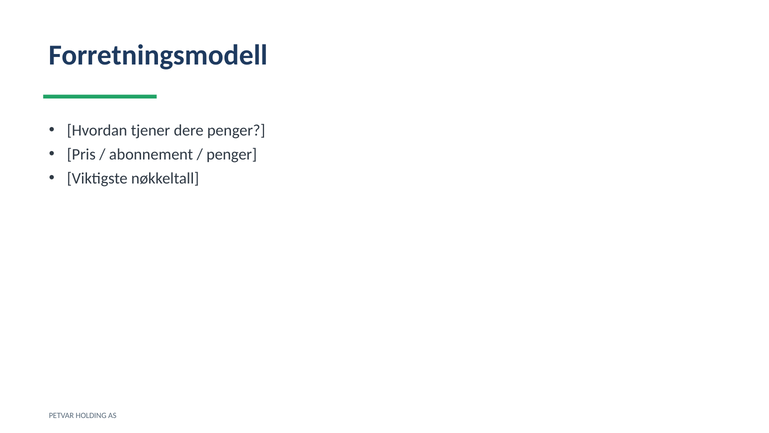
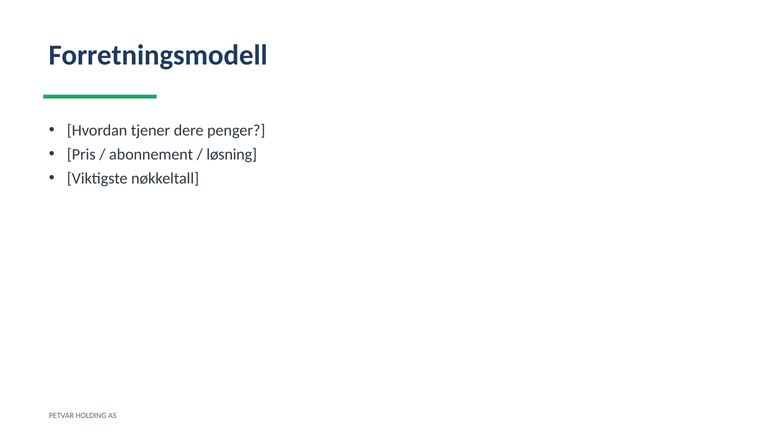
penger at (232, 154): penger -> løsning
